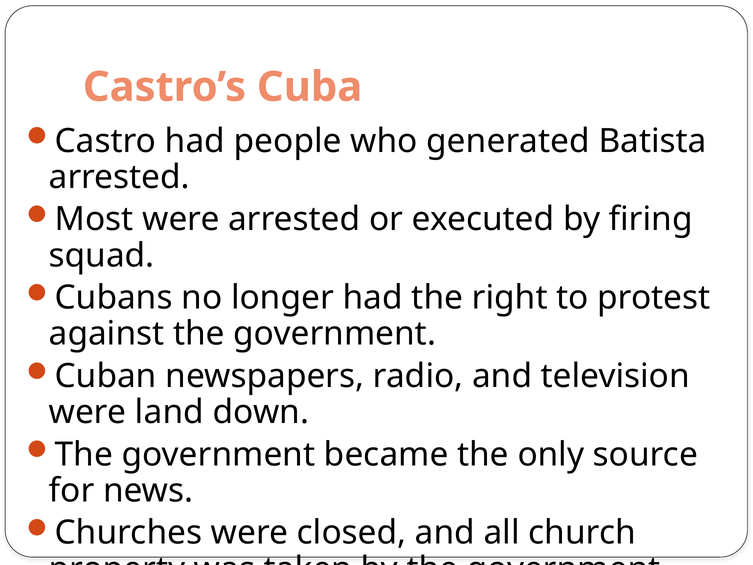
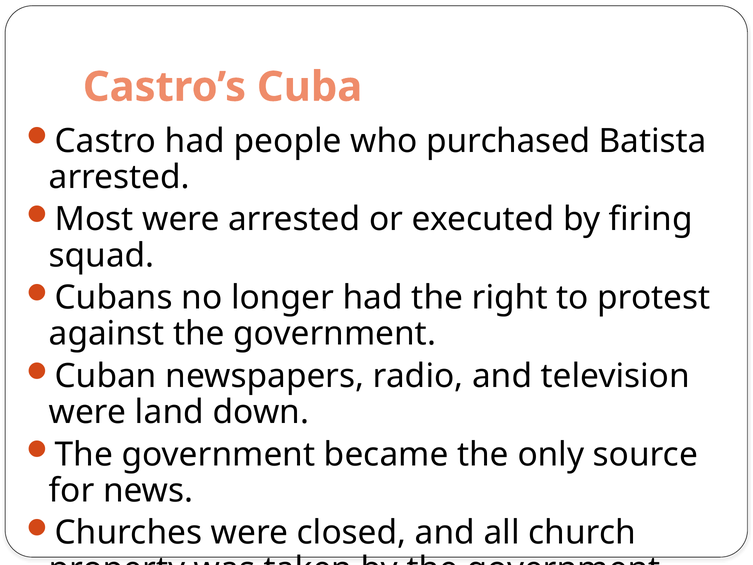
generated: generated -> purchased
